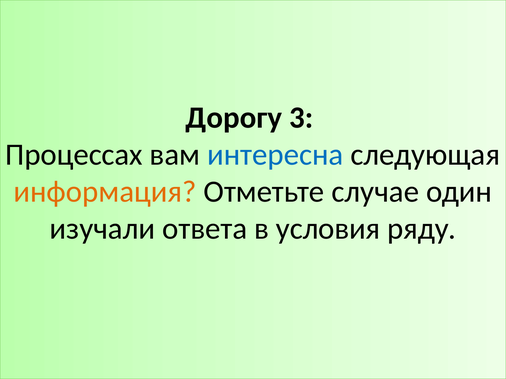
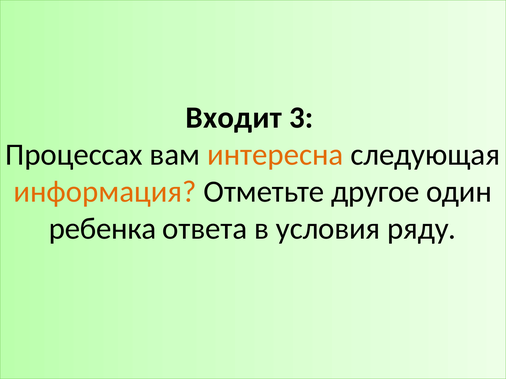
Дорогу: Дорогу -> Входит
интересна colour: blue -> orange
случае: случае -> другое
изучали: изучали -> ребенка
